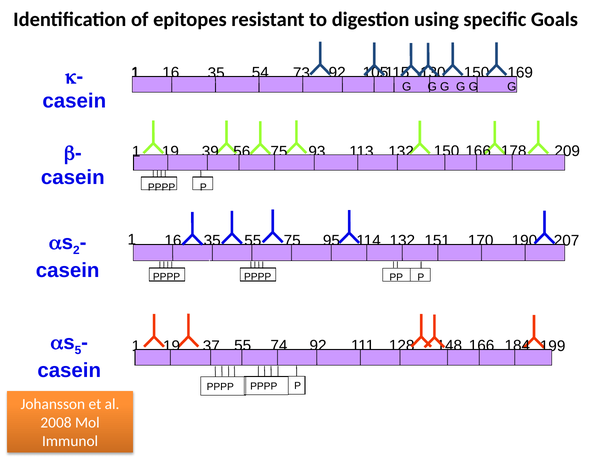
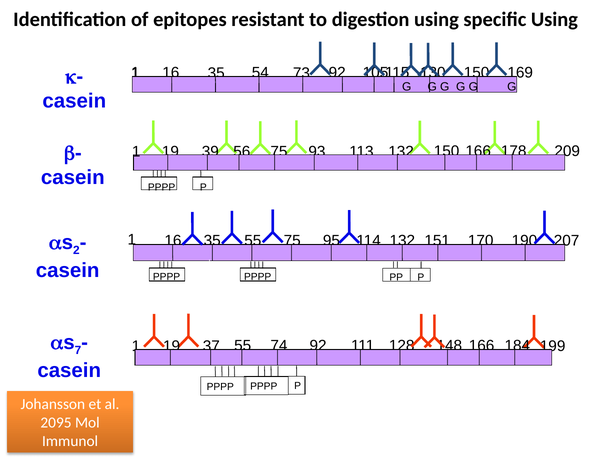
specific Goals: Goals -> Using
5: 5 -> 7
2008: 2008 -> 2095
